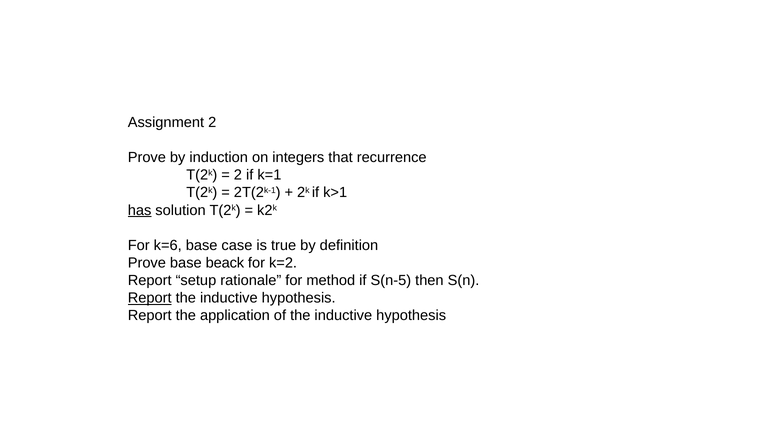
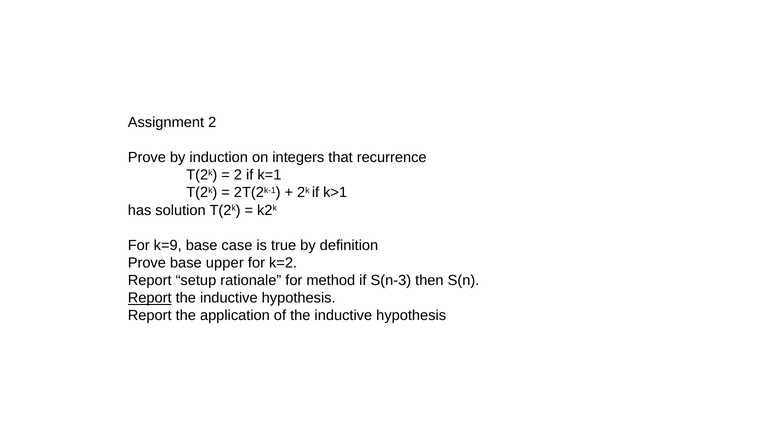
has underline: present -> none
k=6: k=6 -> k=9
beack: beack -> upper
S(n-5: S(n-5 -> S(n-3
